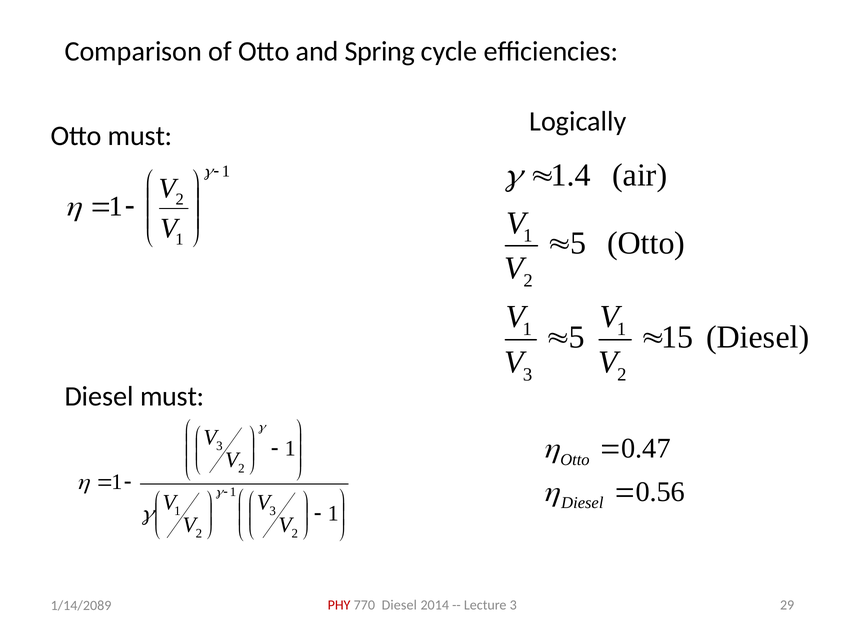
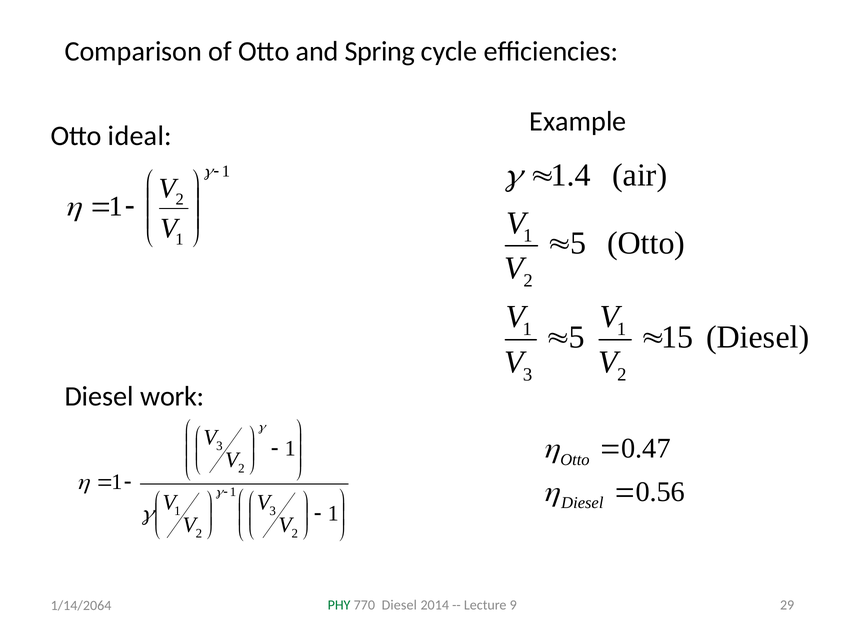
Logically: Logically -> Example
Otto must: must -> ideal
Diesel must: must -> work
PHY colour: red -> green
Lecture 3: 3 -> 9
1/14/2089: 1/14/2089 -> 1/14/2064
